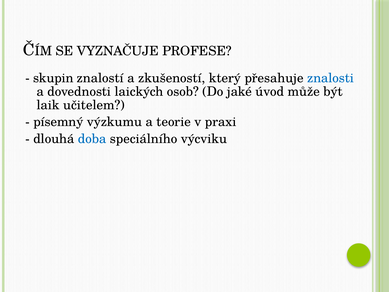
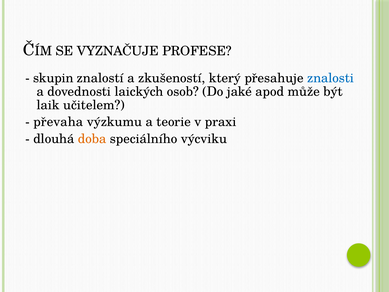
úvod: úvod -> apod
písemný: písemný -> převaha
doba colour: blue -> orange
